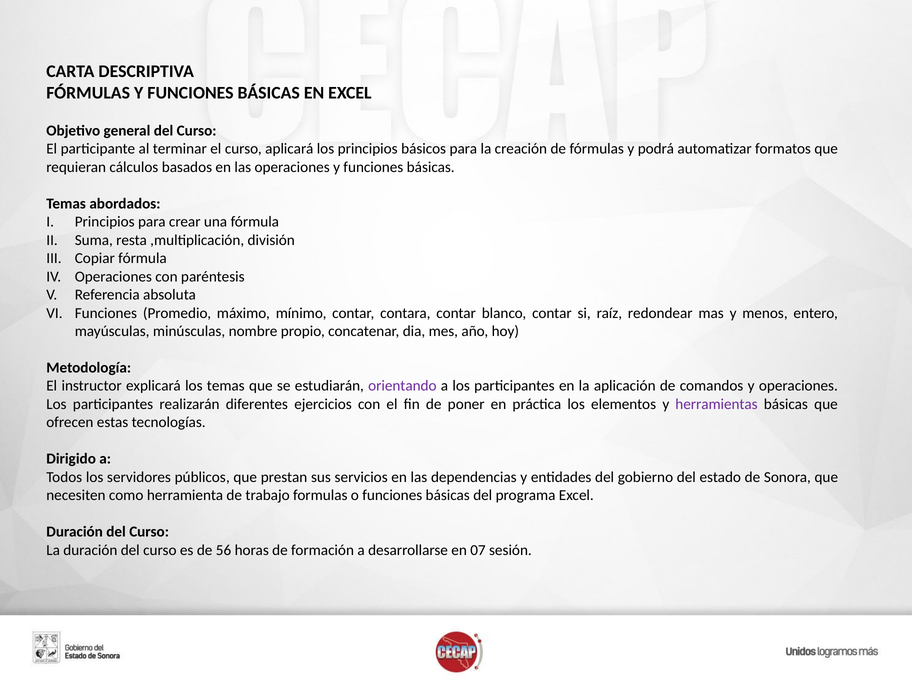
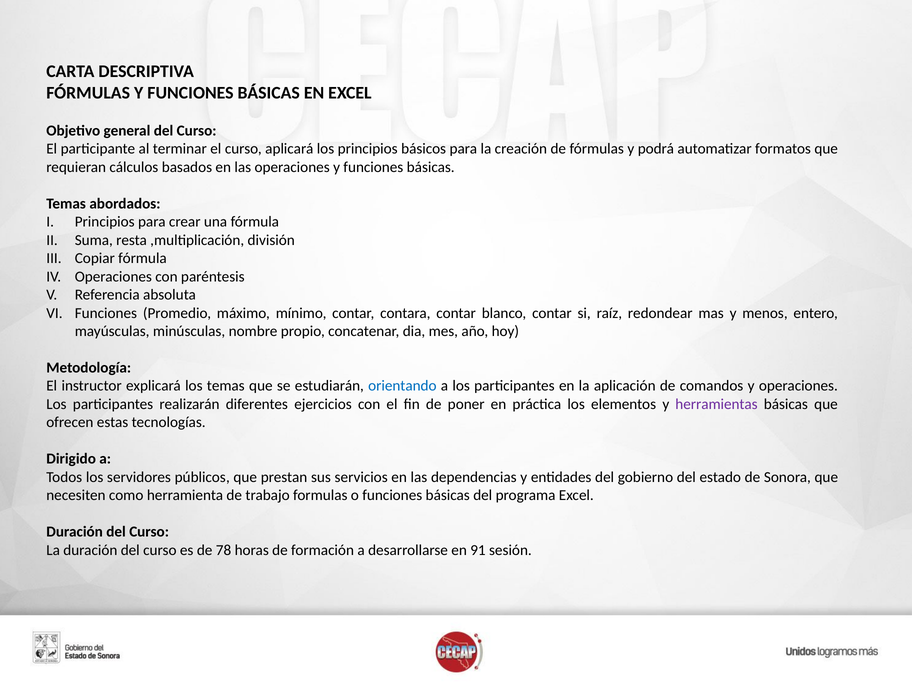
orientando colour: purple -> blue
56: 56 -> 78
07: 07 -> 91
